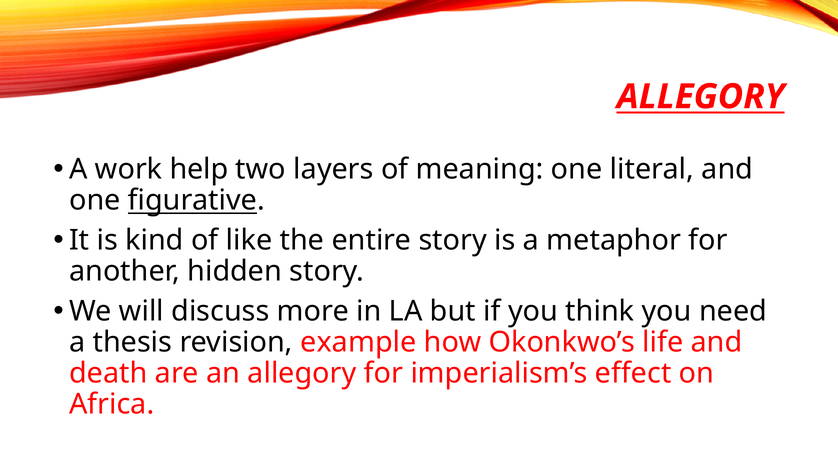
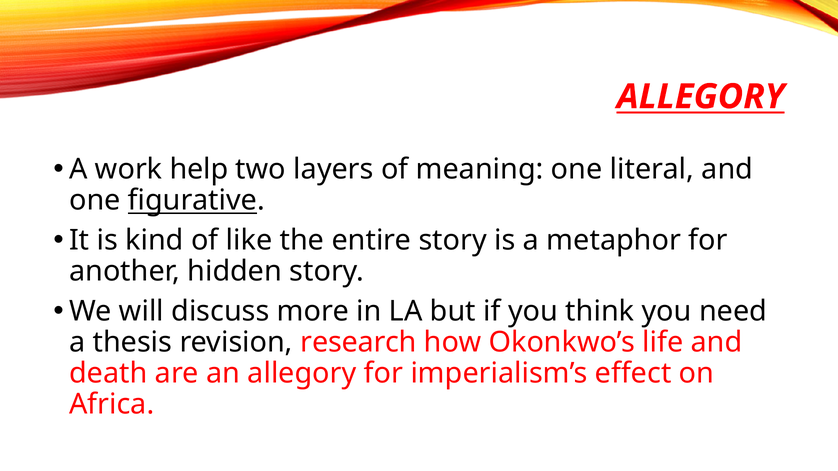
example: example -> research
